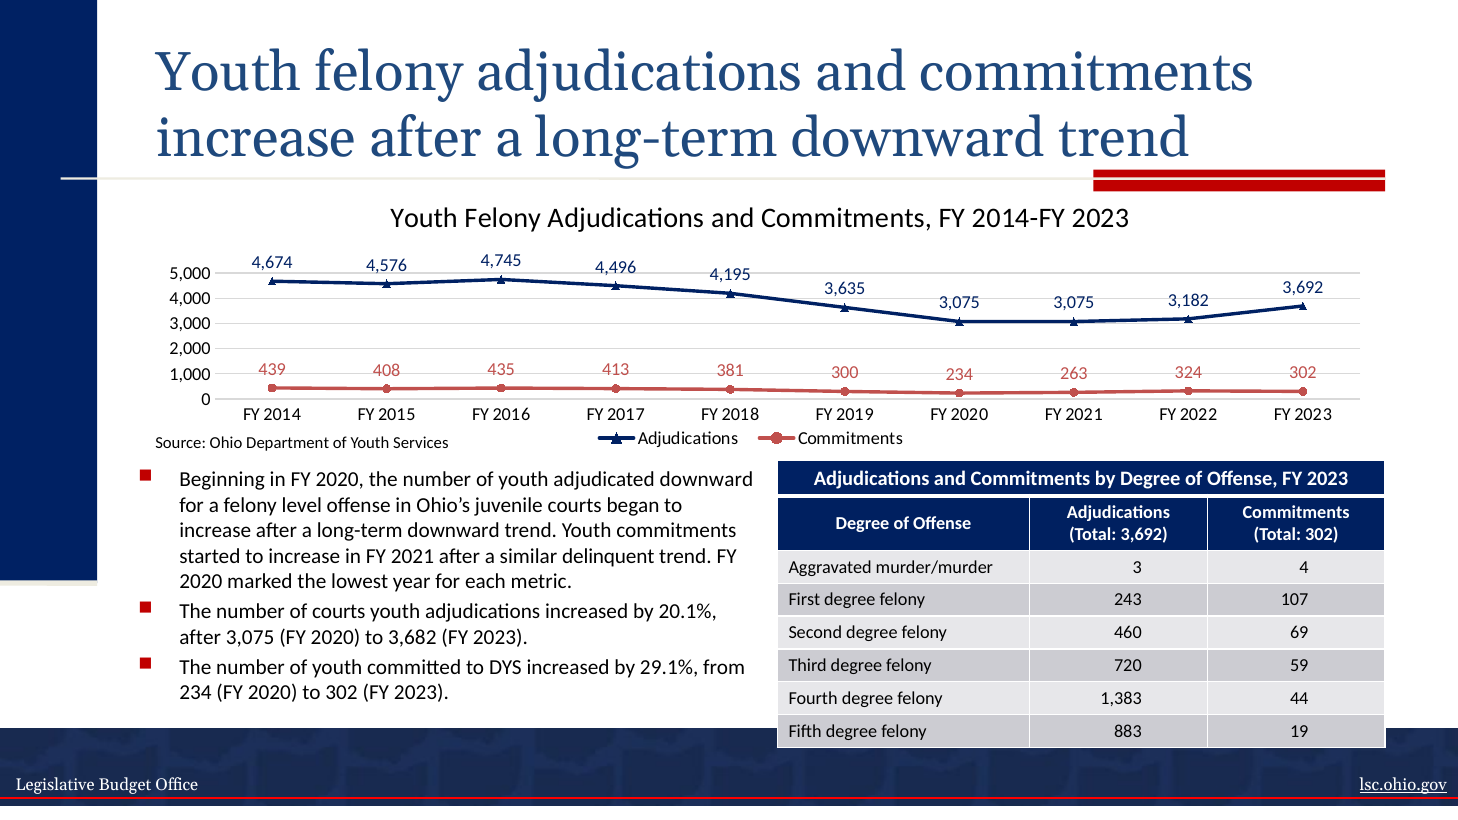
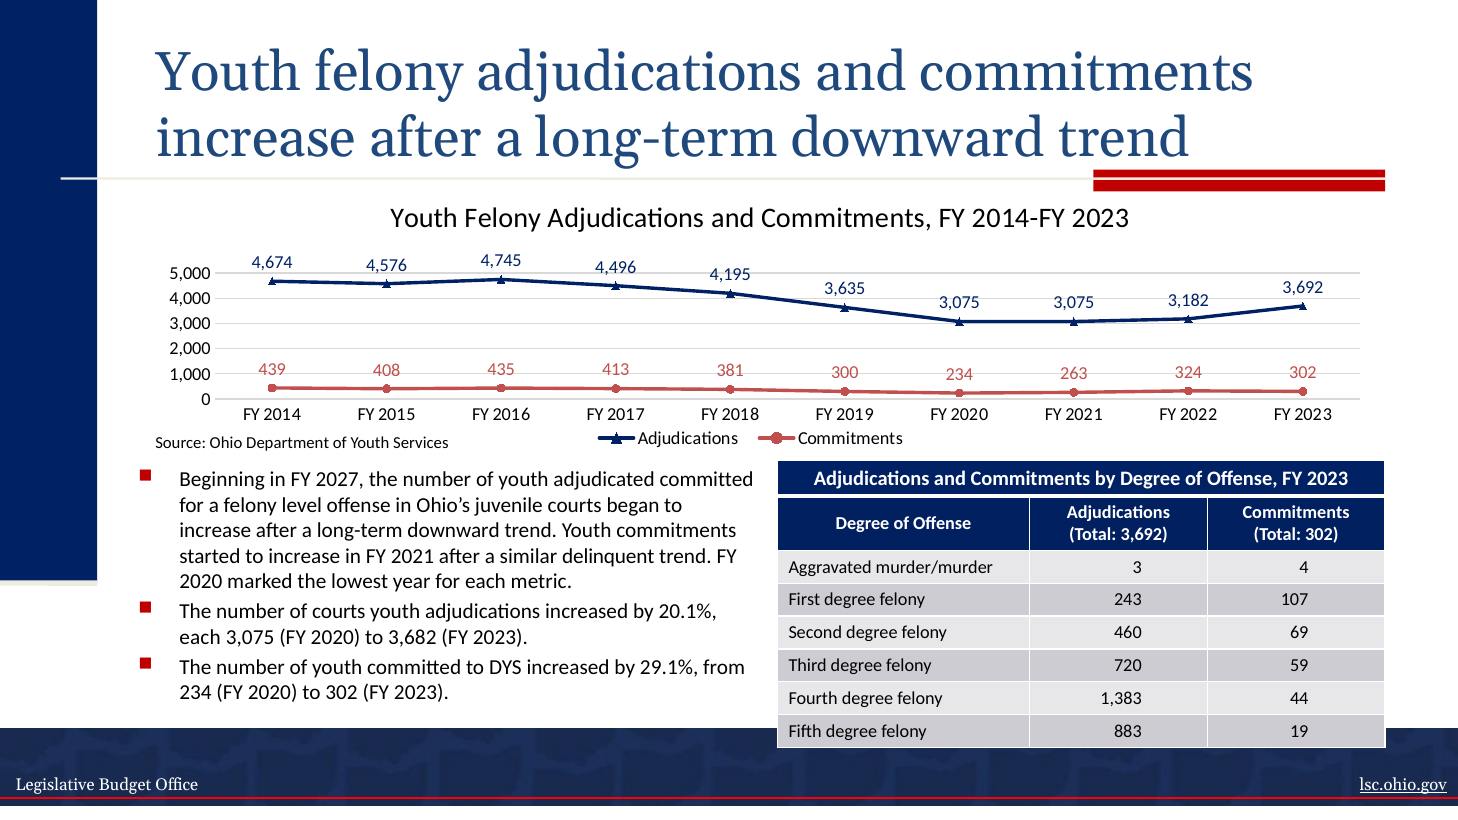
in FY 2020: 2020 -> 2027
adjudicated downward: downward -> committed
after at (200, 637): after -> each
